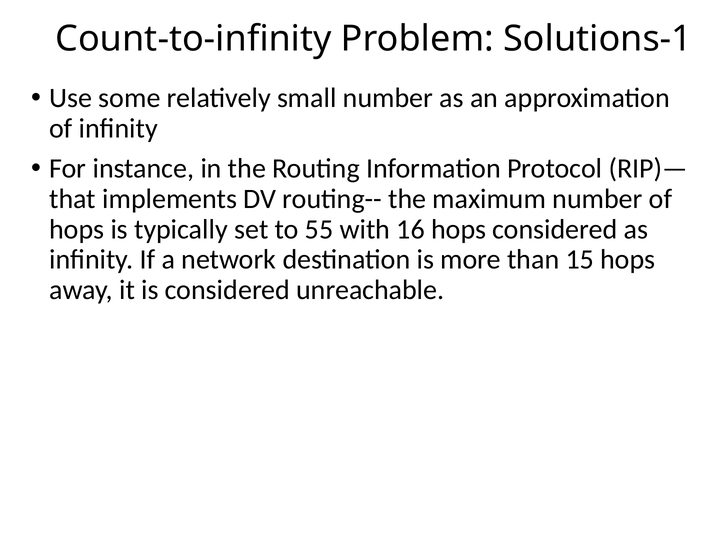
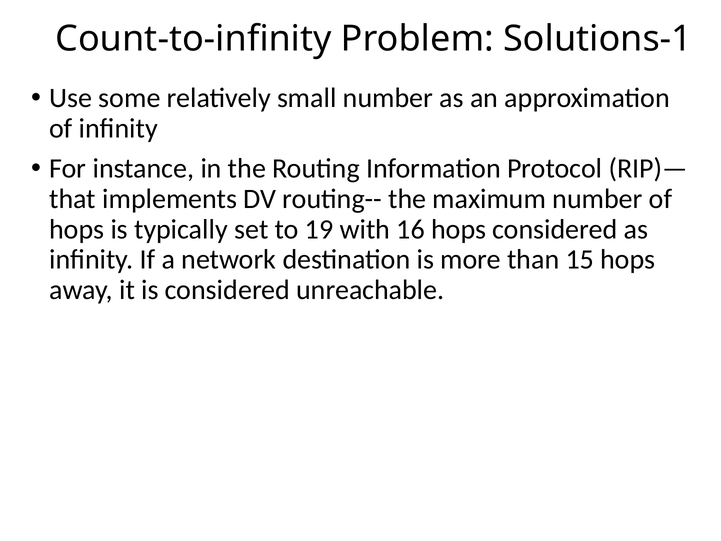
55: 55 -> 19
